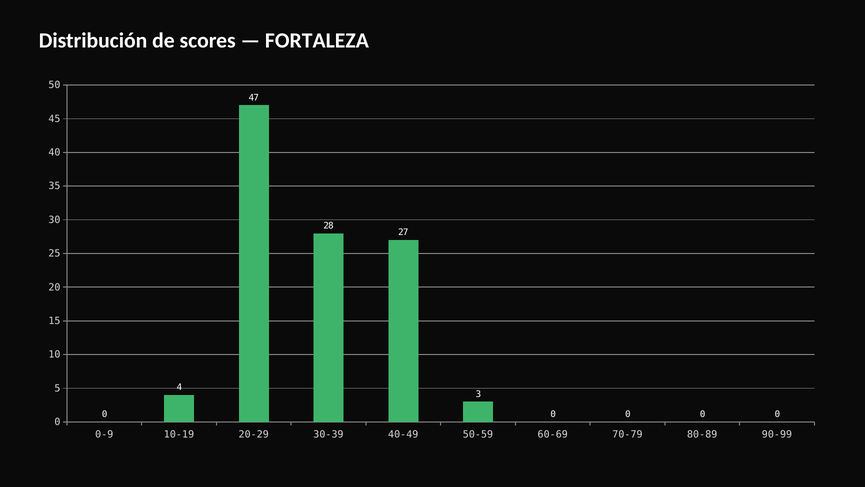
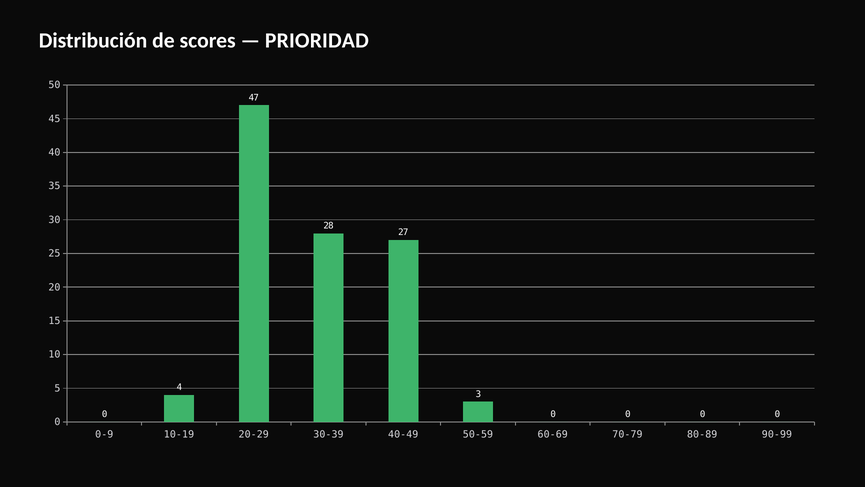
FORTALEZA: FORTALEZA -> PRIORIDAD
